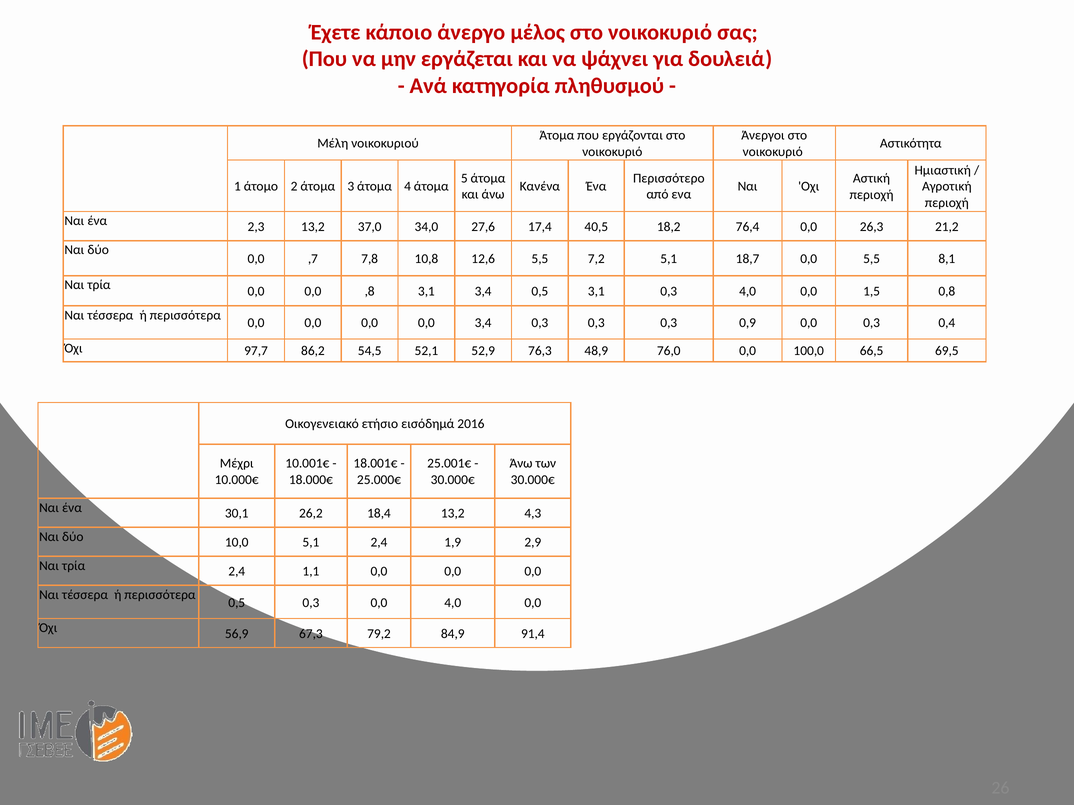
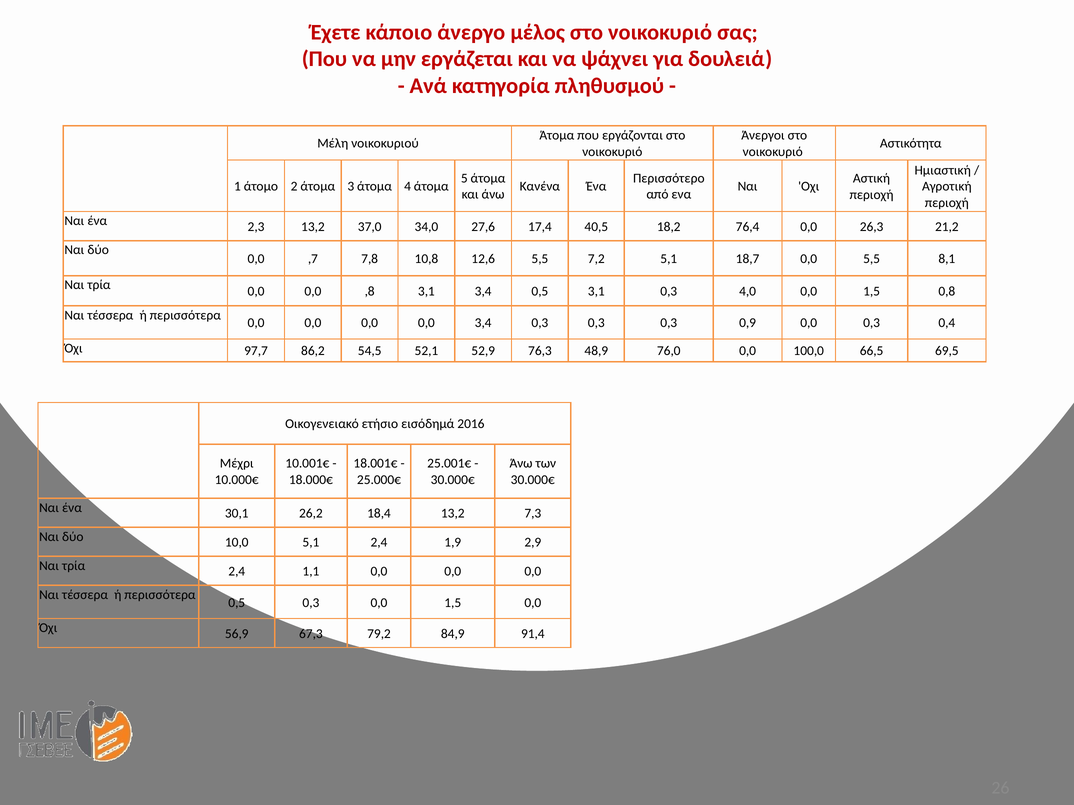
4,3: 4,3 -> 7,3
0,3 0,0 4,0: 4,0 -> 1,5
